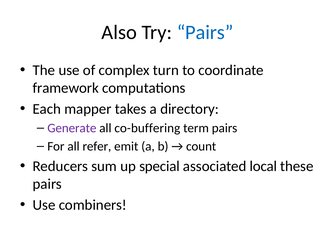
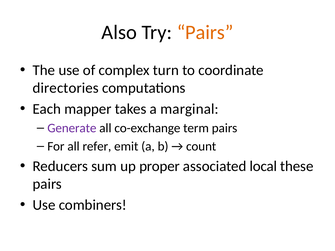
Pairs at (205, 32) colour: blue -> orange
framework: framework -> directories
directory: directory -> marginal
co-buffering: co-buffering -> co-exchange
special: special -> proper
